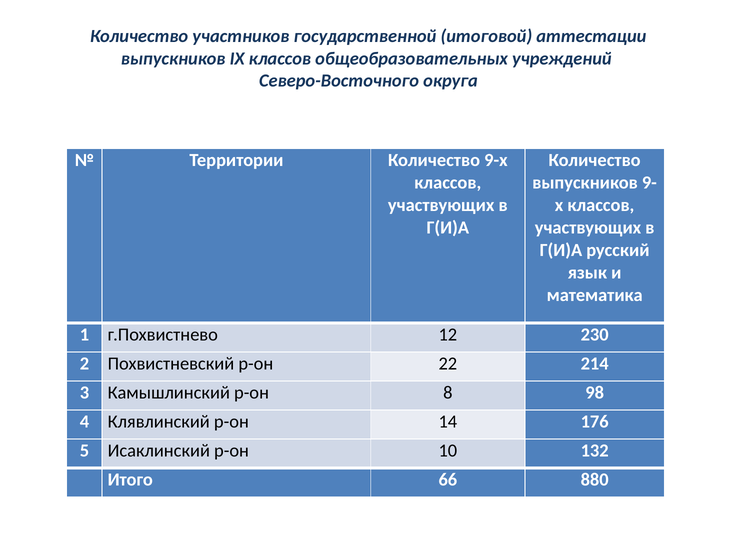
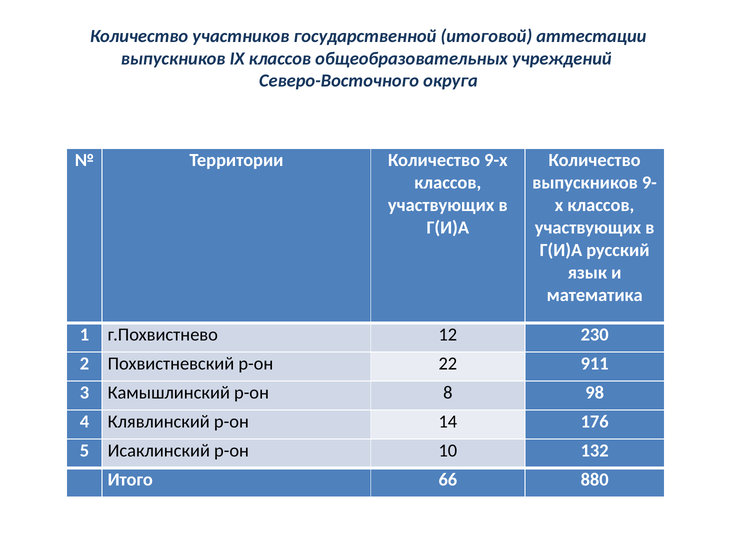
214: 214 -> 911
